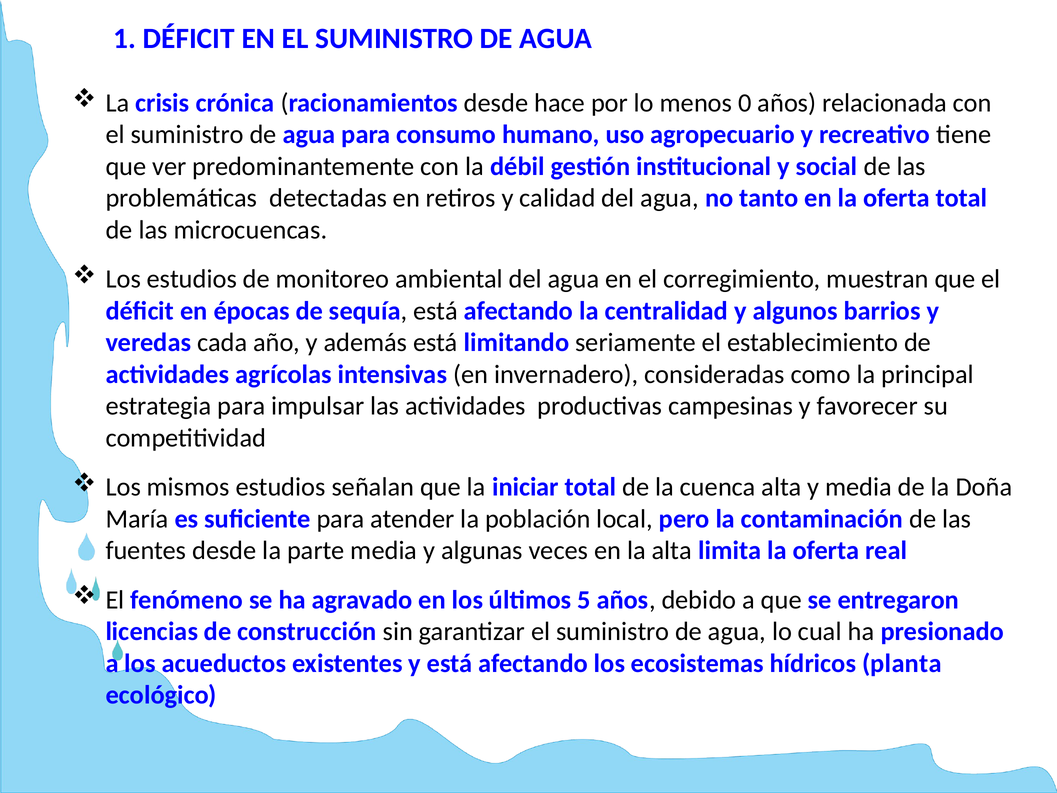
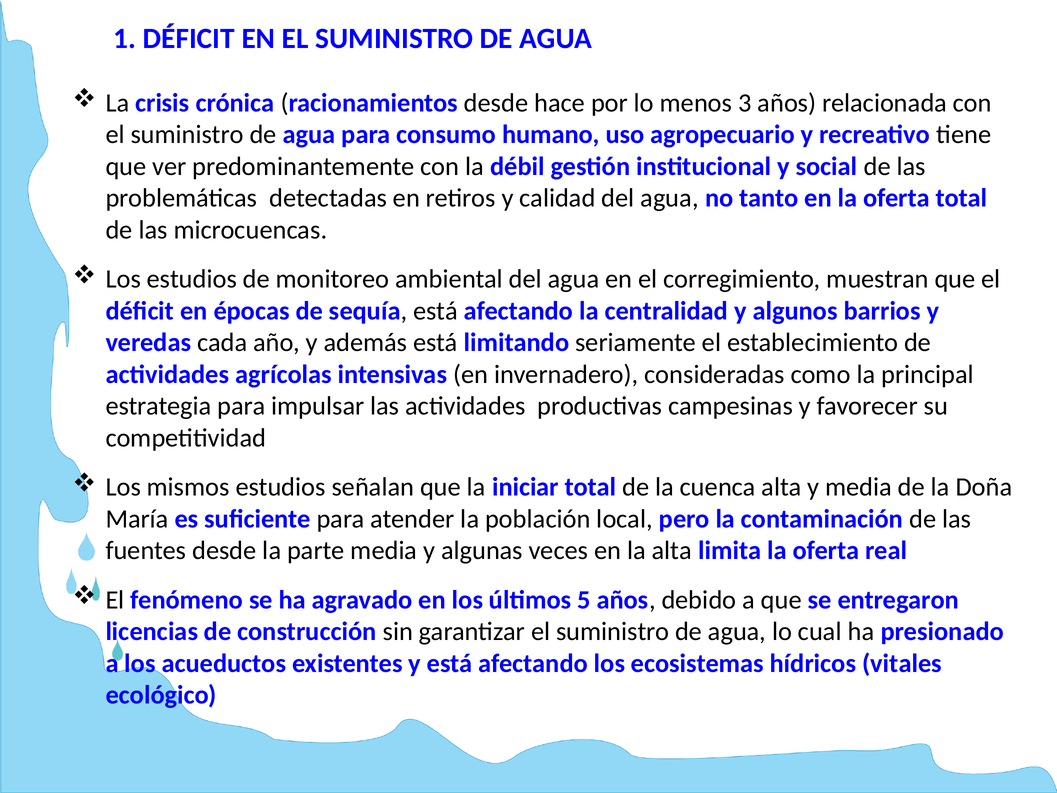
0: 0 -> 3
planta: planta -> vitales
